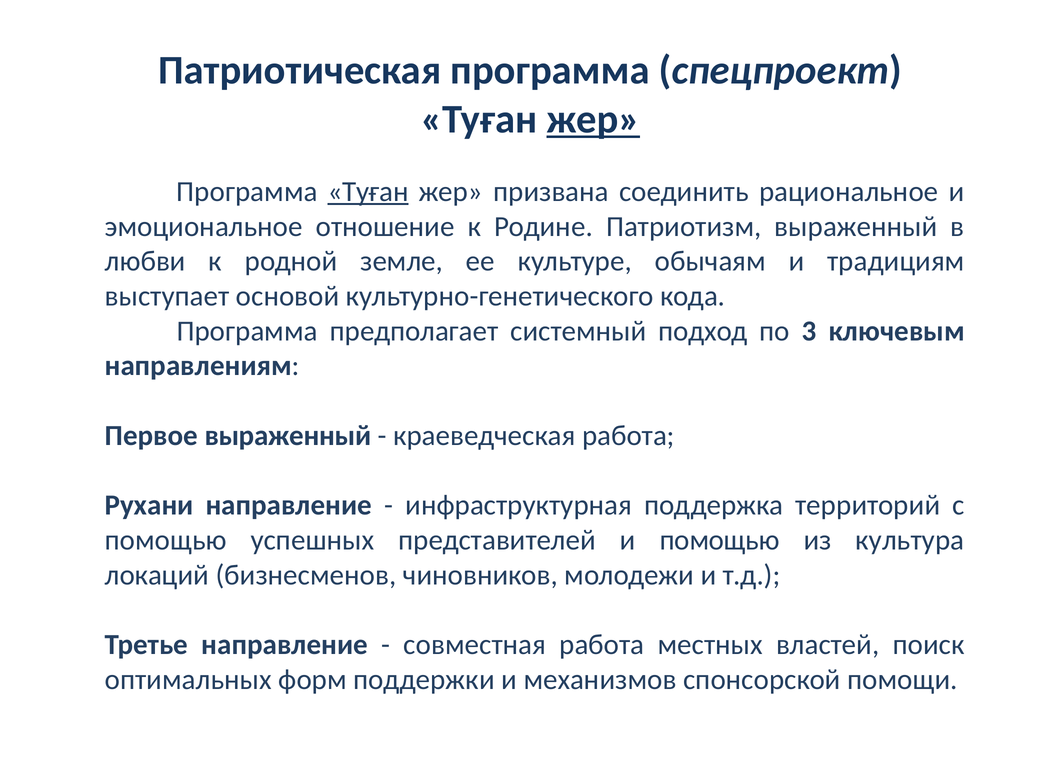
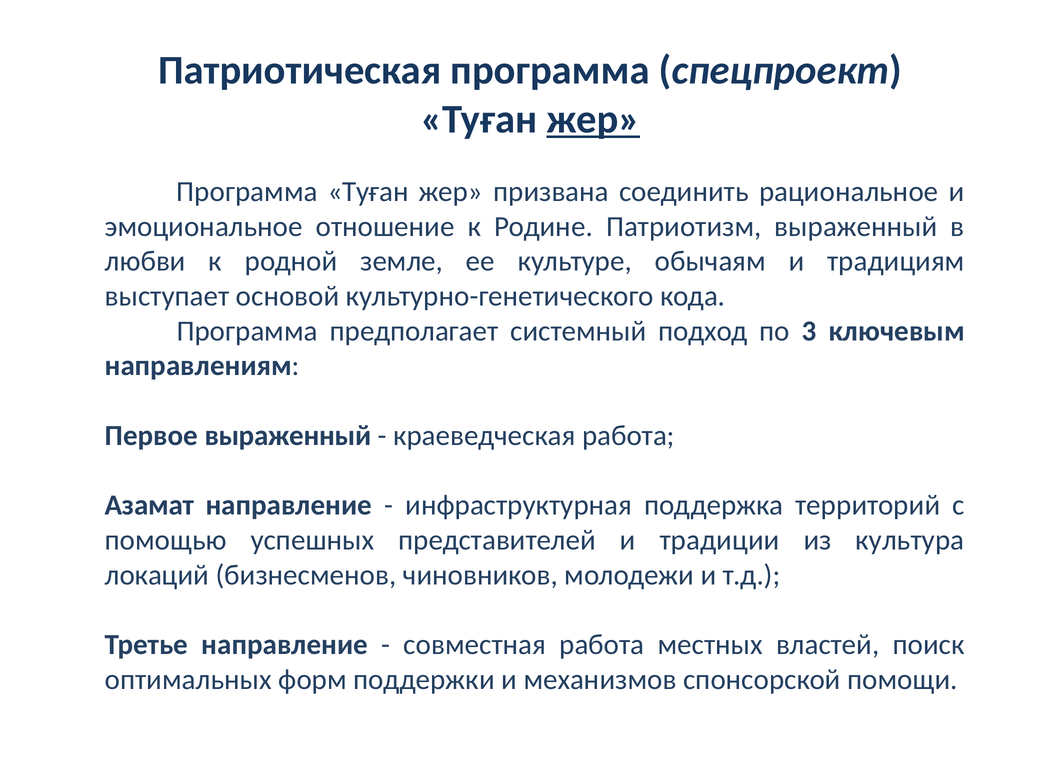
Туған at (368, 192) underline: present -> none
Рухани: Рухани -> Азамат
и помощью: помощью -> традиции
